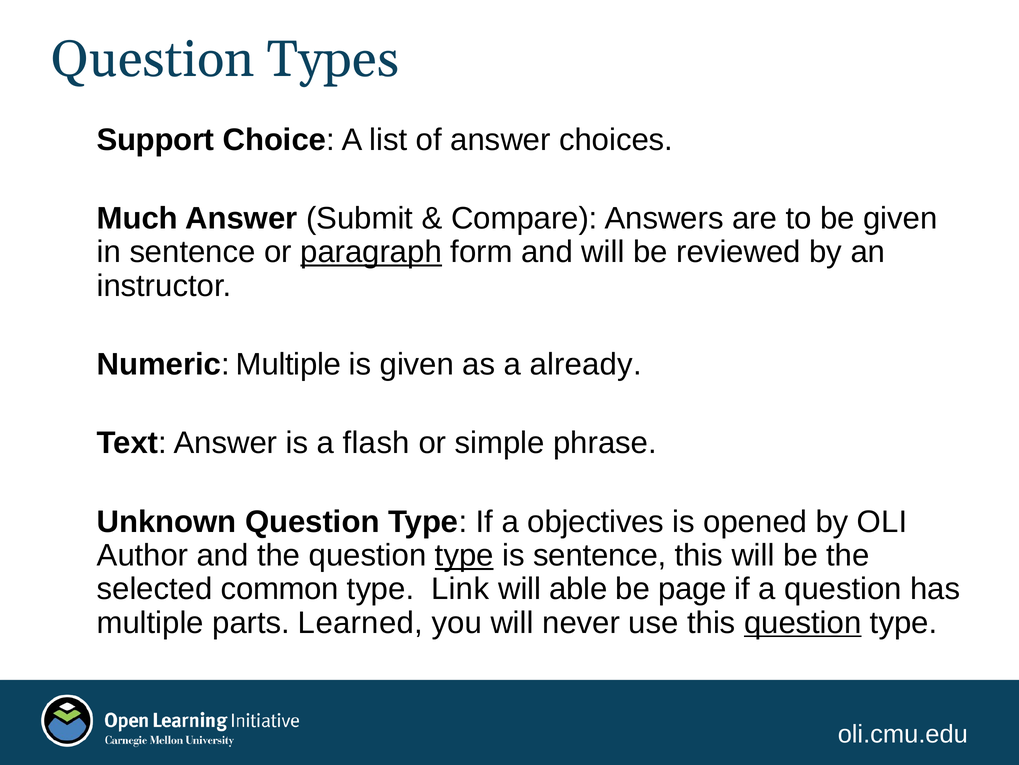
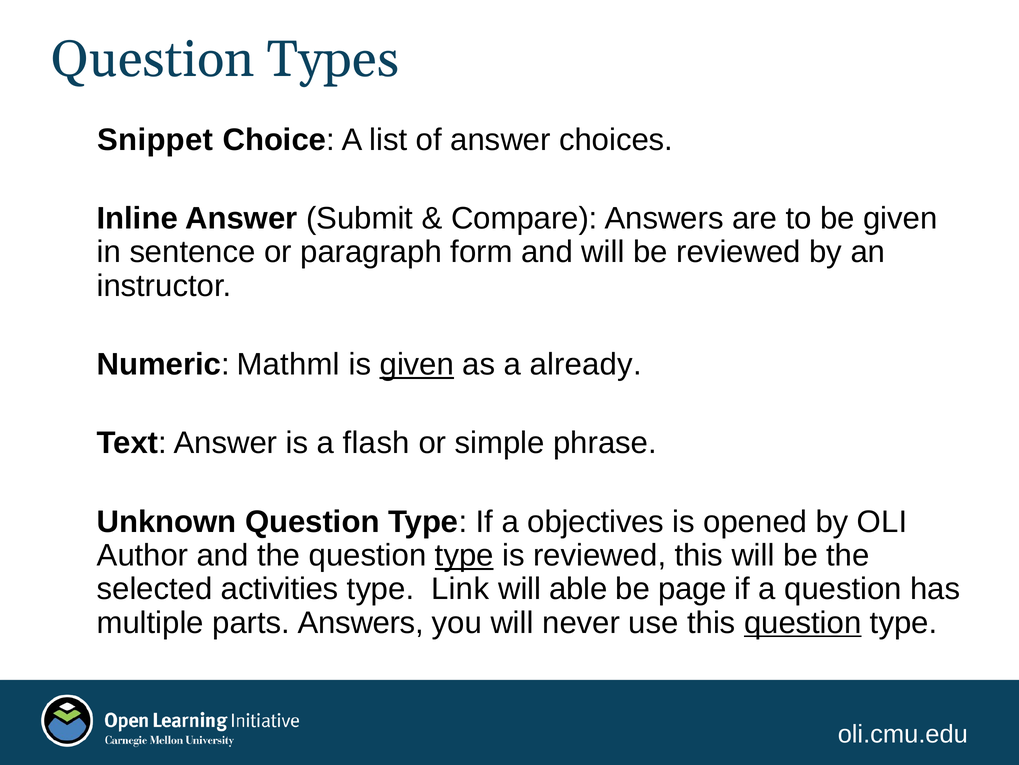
Support: Support -> Snippet
Much: Much -> Inline
paragraph underline: present -> none
Numeric Multiple: Multiple -> Mathml
given at (417, 364) underline: none -> present
is sentence: sentence -> reviewed
common: common -> activities
parts Learned: Learned -> Answers
